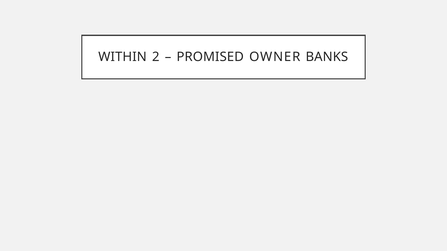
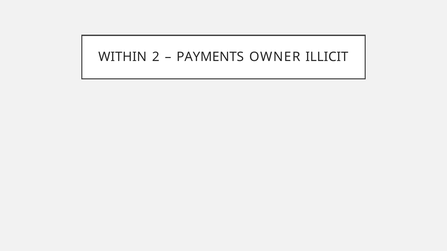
PROMISED: PROMISED -> PAYMENTS
BANKS: BANKS -> ILLICIT
